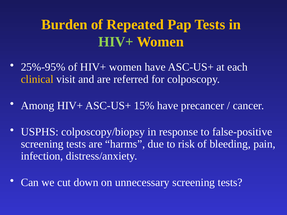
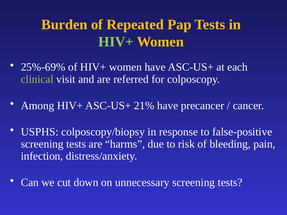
25%-95%: 25%-95% -> 25%-69%
clinical colour: yellow -> light green
15%: 15% -> 21%
